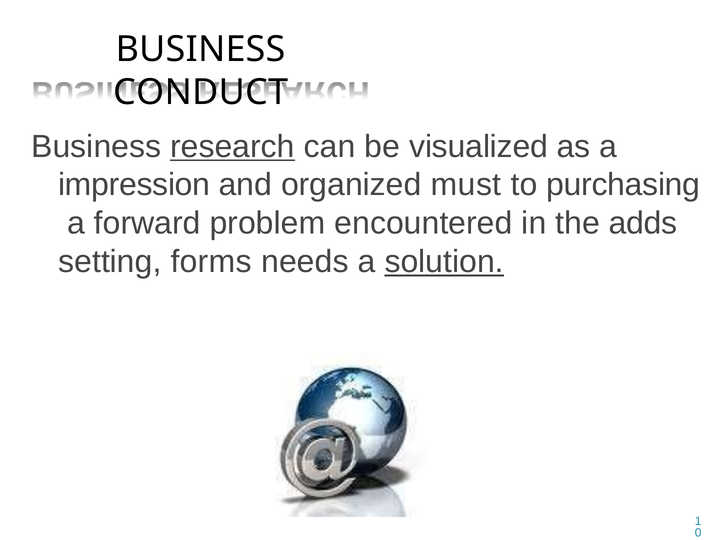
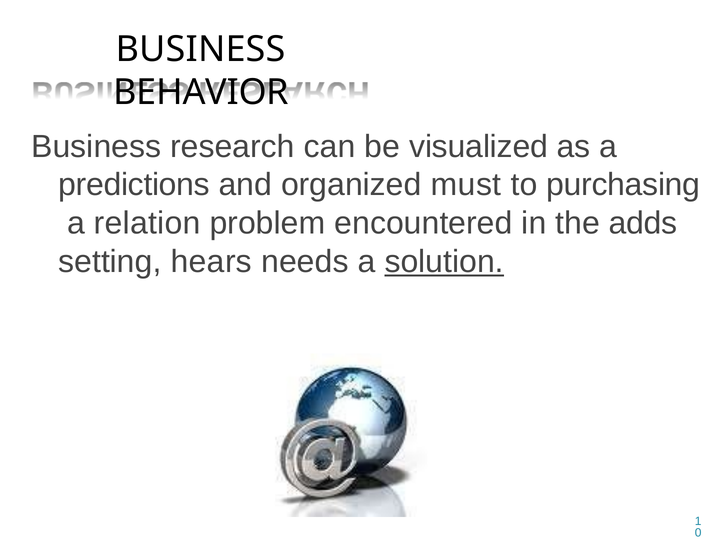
CONDUCT: CONDUCT -> BEHAVIOR
research underline: present -> none
impression: impression -> predictions
forward: forward -> relation
forms: forms -> hears
